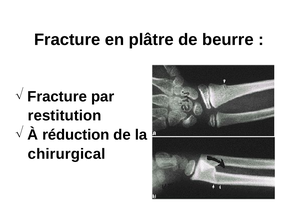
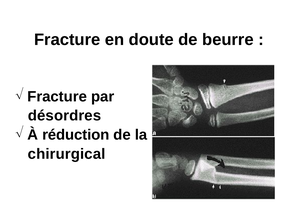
plâtre: plâtre -> doute
restitution: restitution -> désordres
